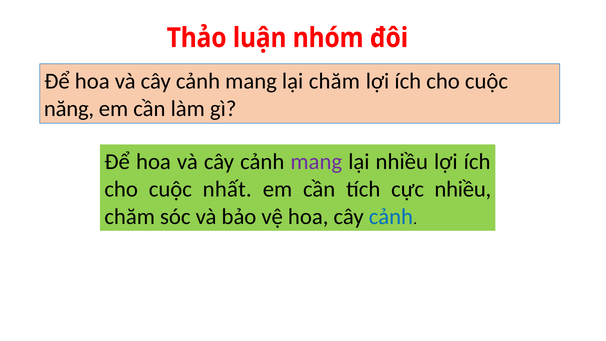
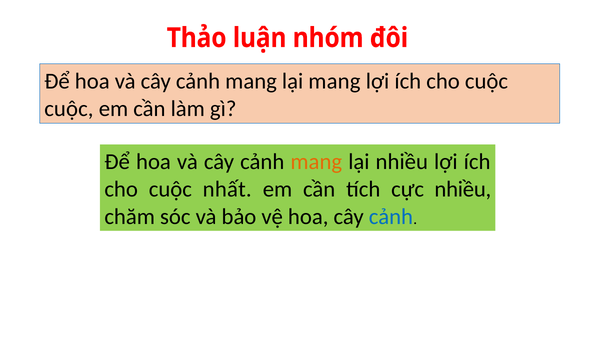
lại chăm: chăm -> mang
năng at (69, 109): năng -> cuộc
mang at (316, 162) colour: purple -> orange
